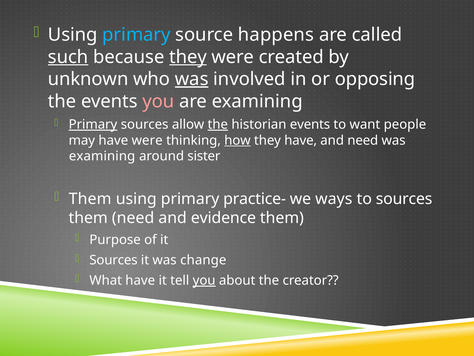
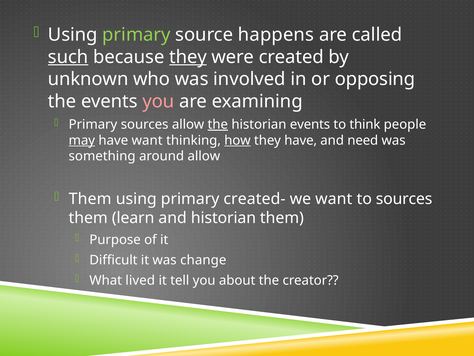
primary at (136, 35) colour: light blue -> light green
was at (192, 79) underline: present -> none
Primary at (93, 124) underline: present -> none
want: want -> think
may underline: none -> present
have were: were -> want
examining at (102, 156): examining -> something
around sister: sister -> allow
practice-: practice- -> created-
we ways: ways -> want
them need: need -> learn
and evidence: evidence -> historian
Sources at (113, 260): Sources -> Difficult
What have: have -> lived
you at (204, 280) underline: present -> none
